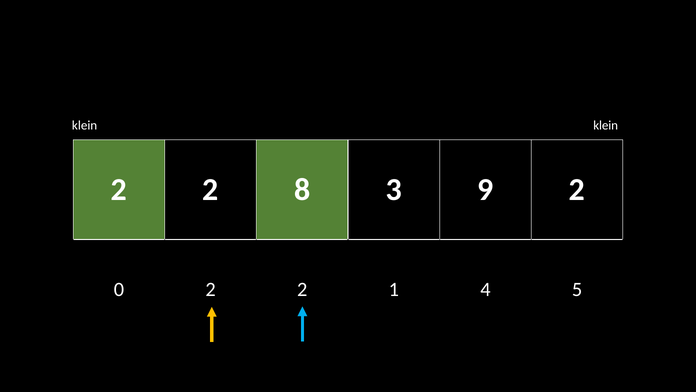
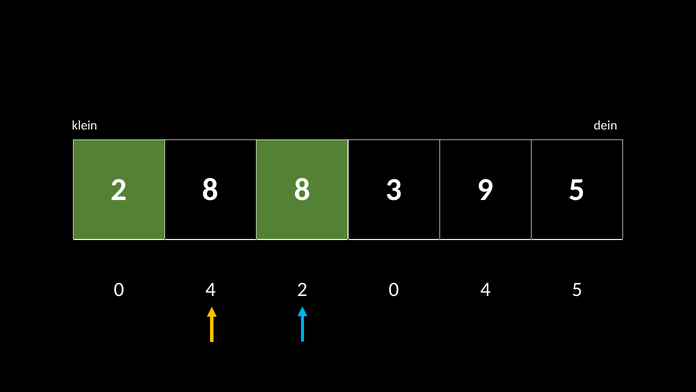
klein at (606, 125): klein -> dein
2 at (211, 190): 2 -> 8
9 2: 2 -> 5
2 at (211, 289): 2 -> 4
2 1: 1 -> 0
